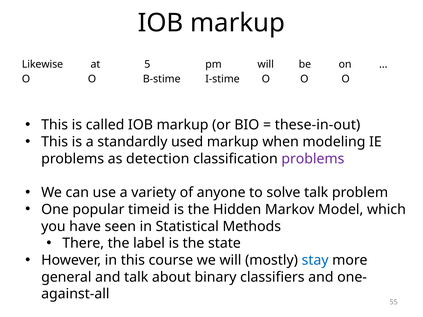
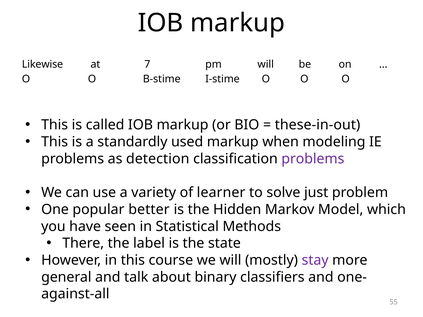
5: 5 -> 7
anyone: anyone -> learner
solve talk: talk -> just
timeid: timeid -> better
stay colour: blue -> purple
